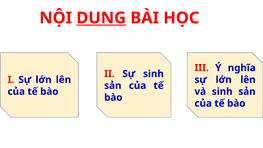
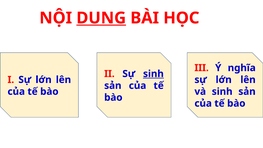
sinh at (153, 74) underline: none -> present
